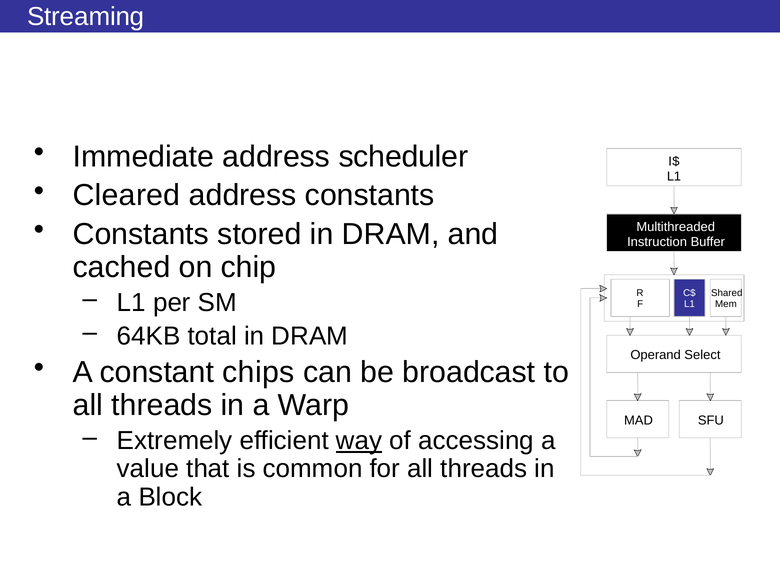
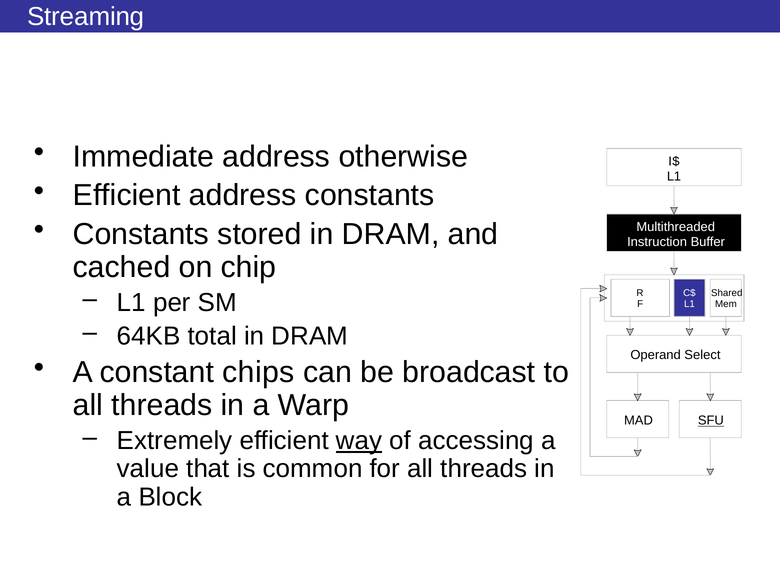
scheduler: scheduler -> otherwise
Cleared at (127, 195): Cleared -> Efficient
SFU underline: none -> present
